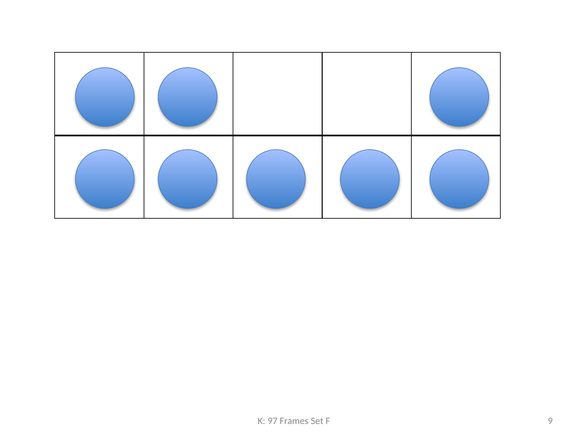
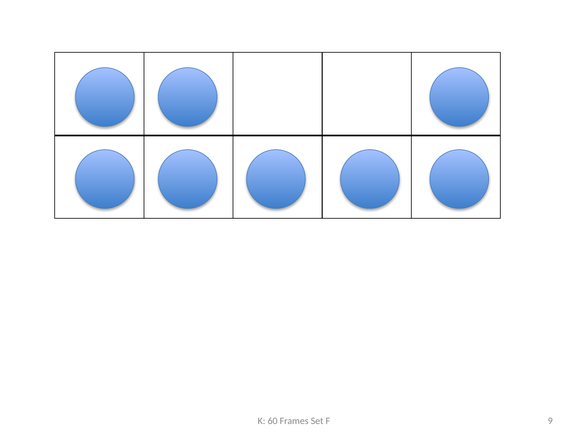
97: 97 -> 60
